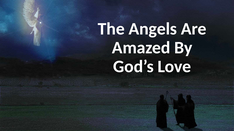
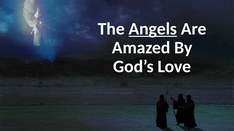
Angels underline: none -> present
